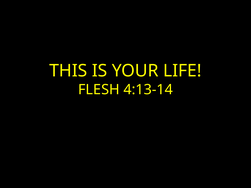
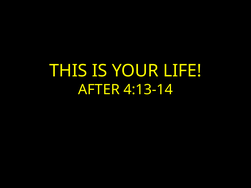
FLESH: FLESH -> AFTER
